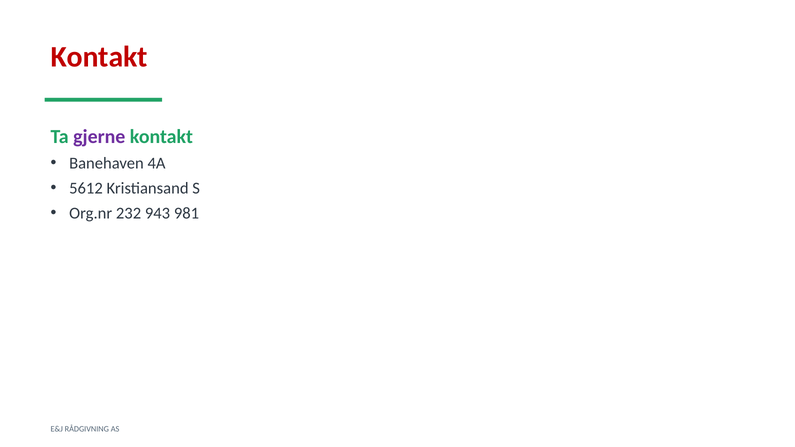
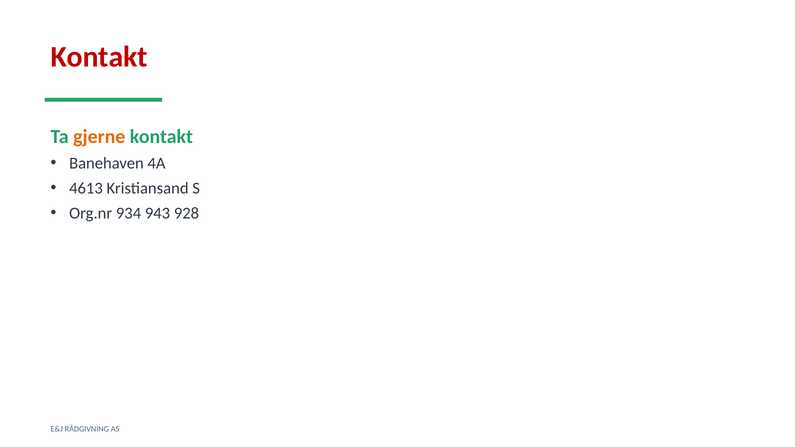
gjerne colour: purple -> orange
5612: 5612 -> 4613
232: 232 -> 934
981: 981 -> 928
